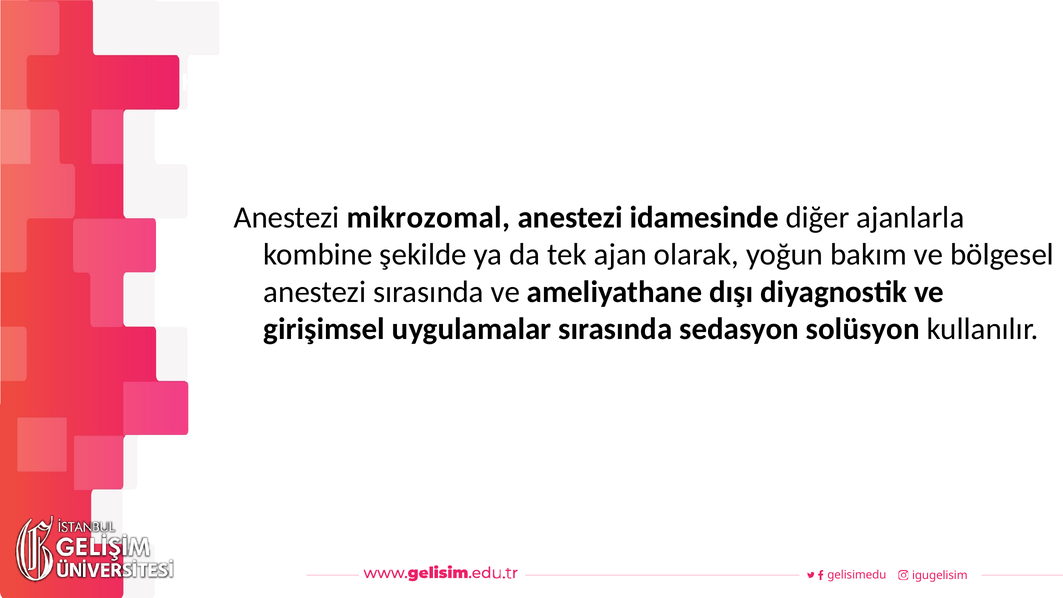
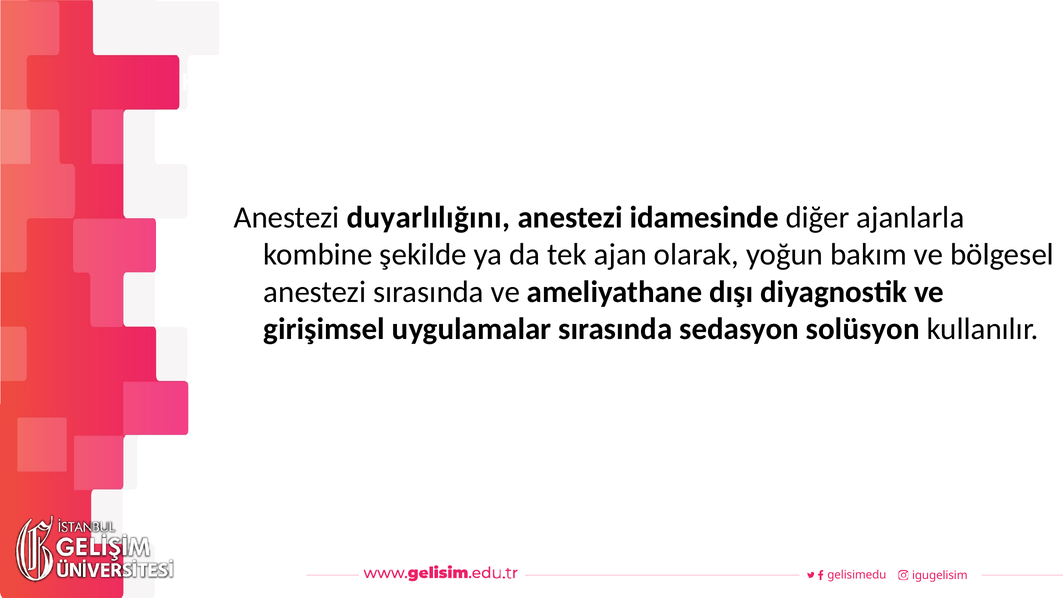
mikrozomal: mikrozomal -> duyarlılığını
